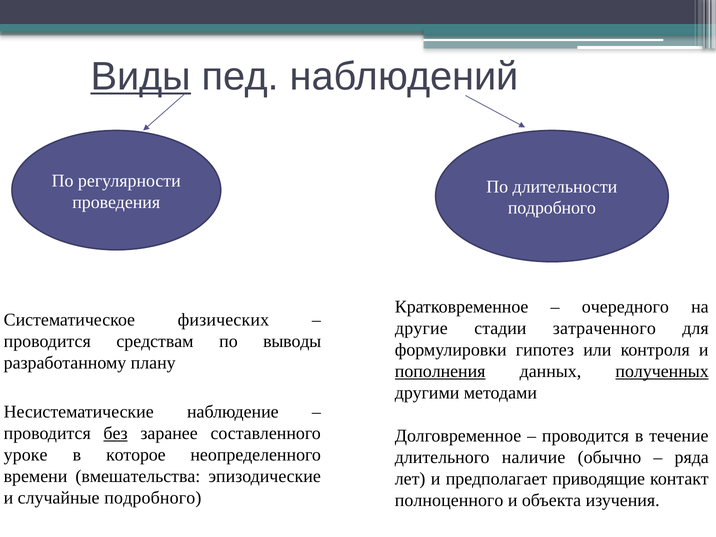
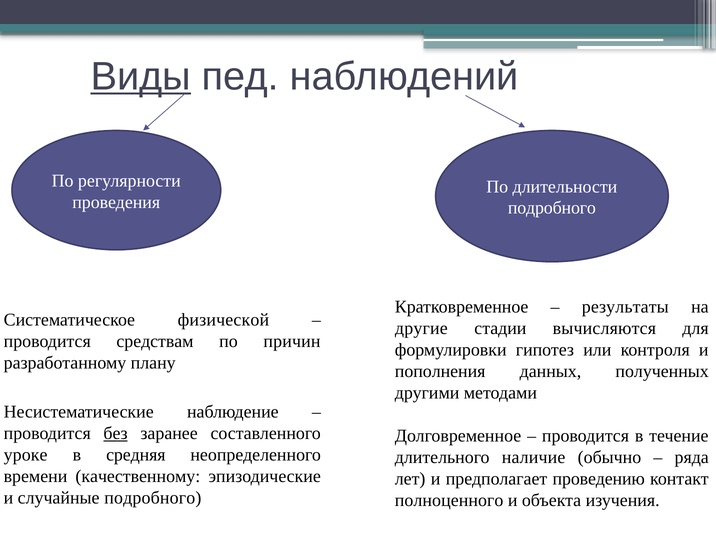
очередного: очередного -> результаты
физических: физических -> физической
затраченного: затраченного -> вычисляются
выводы: выводы -> причин
пополнения underline: present -> none
полученных underline: present -> none
которое: которое -> средняя
вмешательства: вмешательства -> качественному
приводящие: приводящие -> проведению
